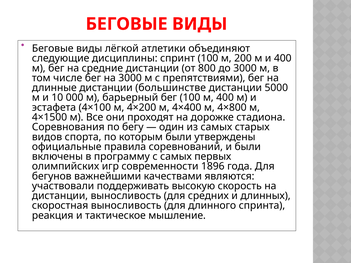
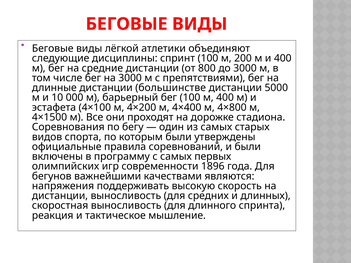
участвовали: участвовали -> напряжения
